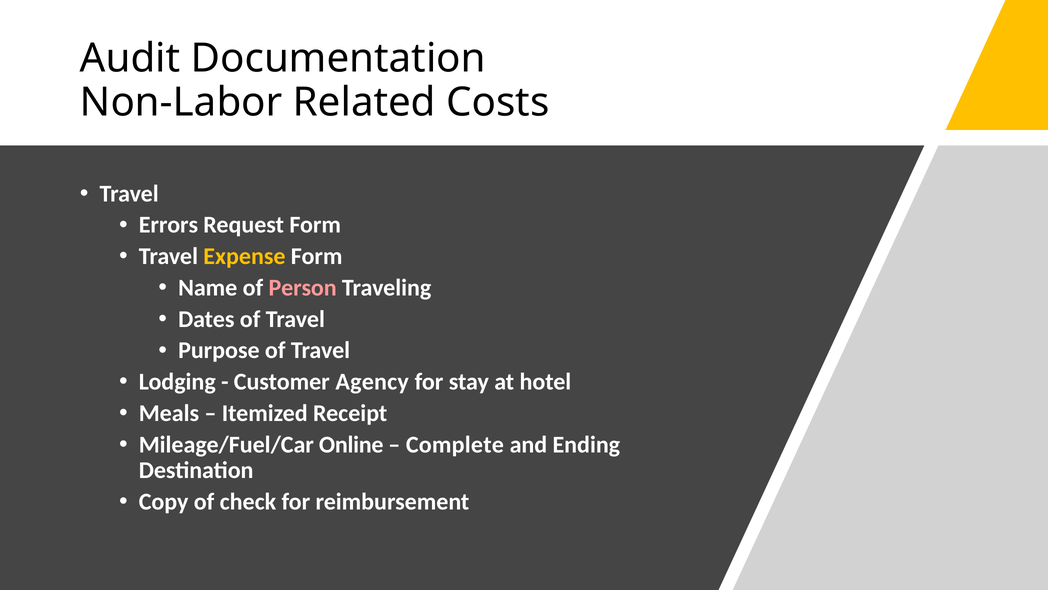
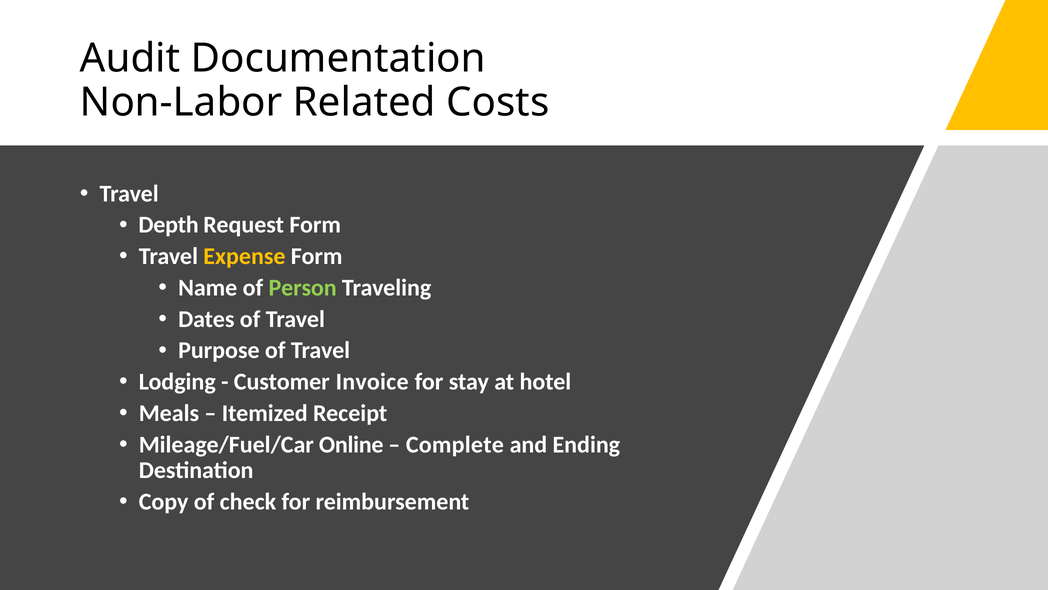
Errors: Errors -> Depth
Person colour: pink -> light green
Agency: Agency -> Invoice
